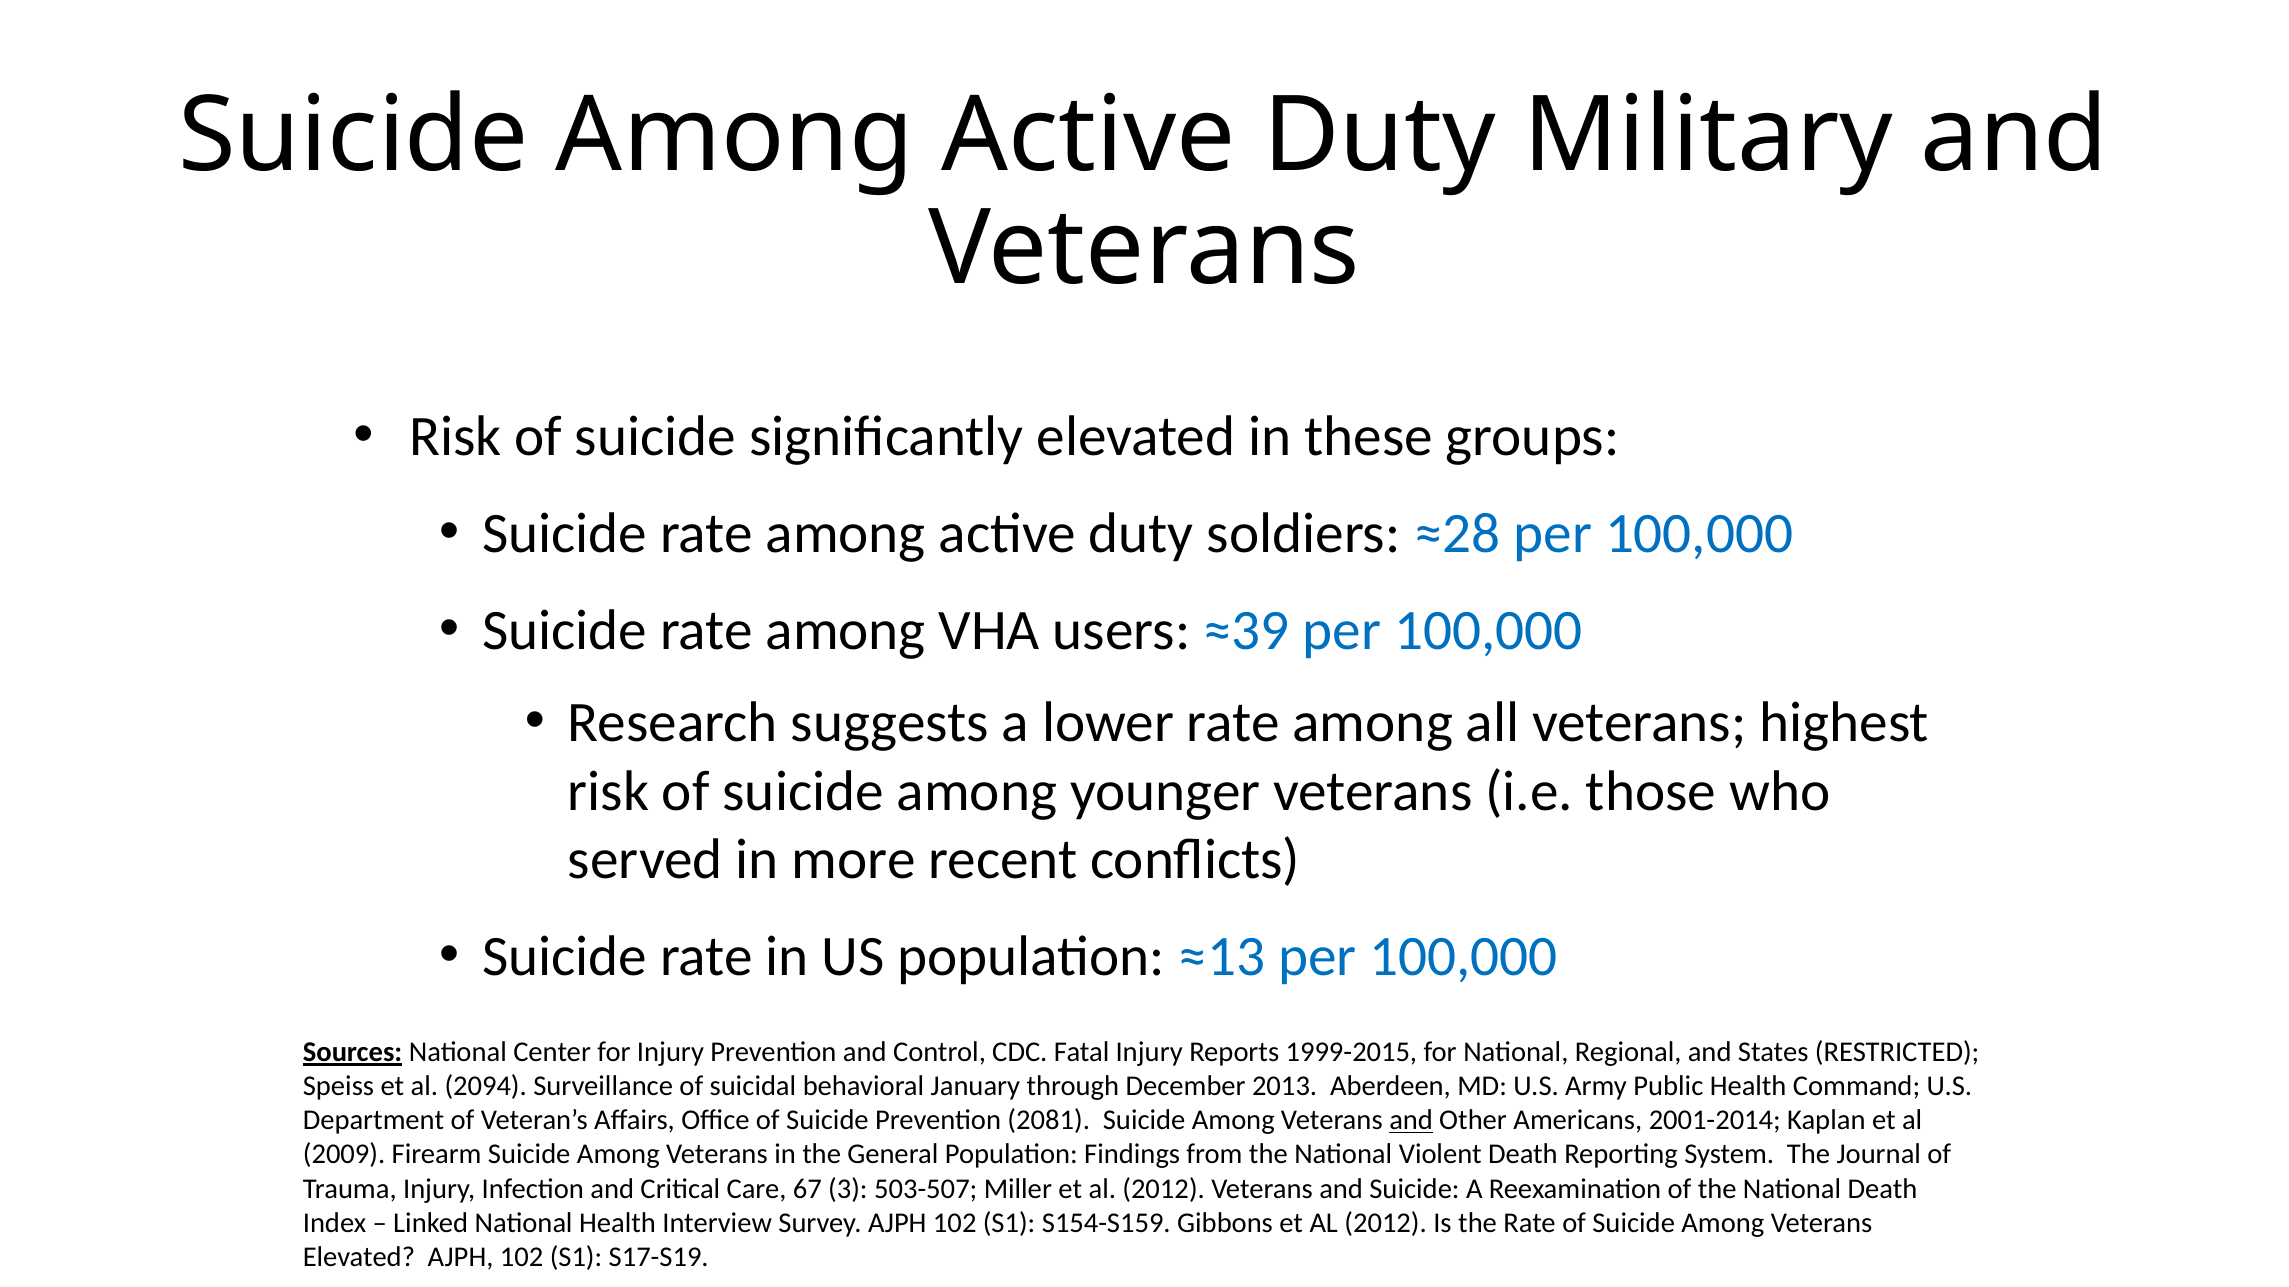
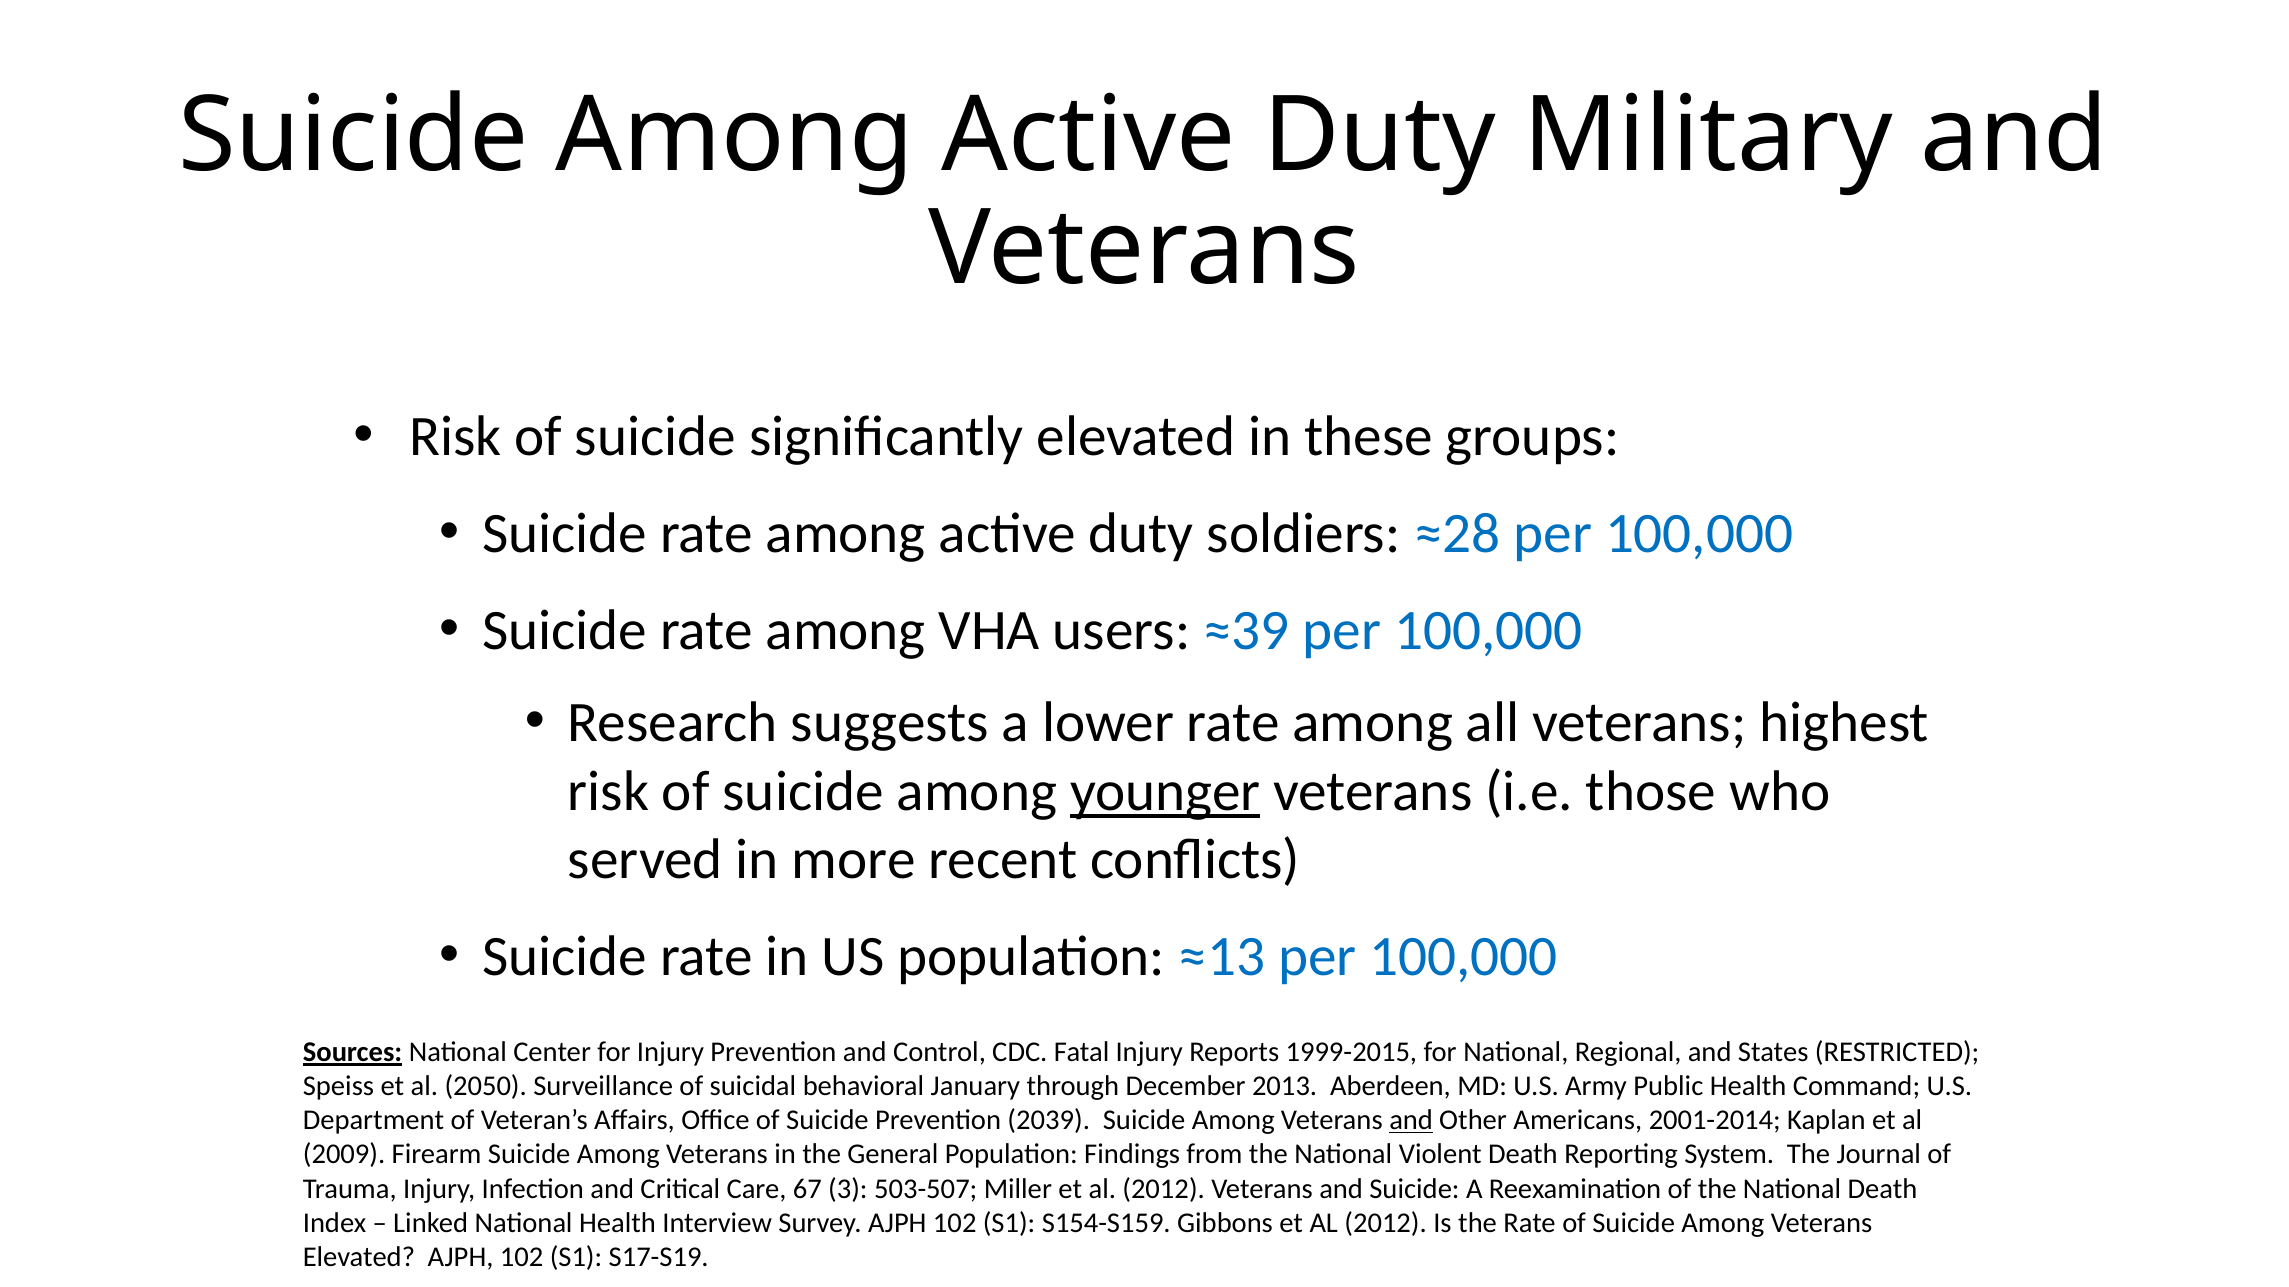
younger underline: none -> present
2094: 2094 -> 2050
2081: 2081 -> 2039
